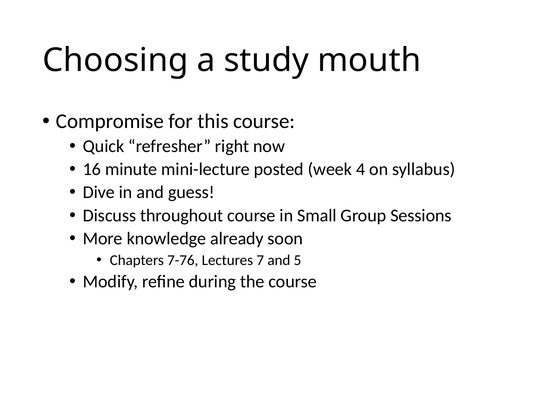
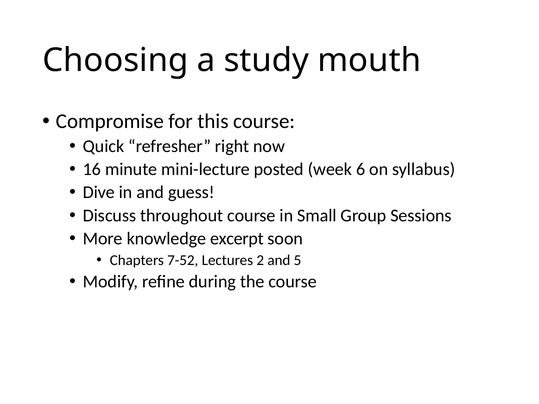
4: 4 -> 6
already: already -> excerpt
7-76: 7-76 -> 7-52
7: 7 -> 2
